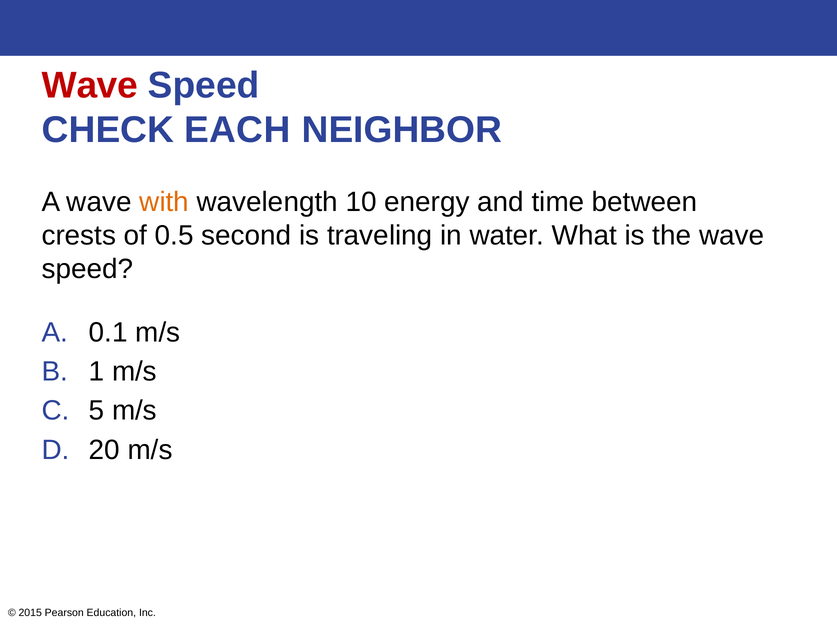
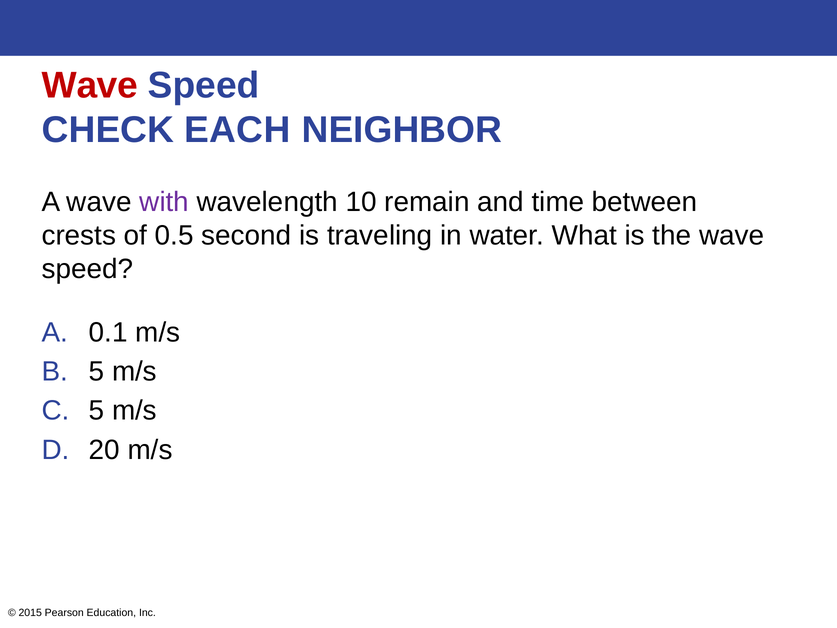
with colour: orange -> purple
energy: energy -> remain
1 at (97, 372): 1 -> 5
